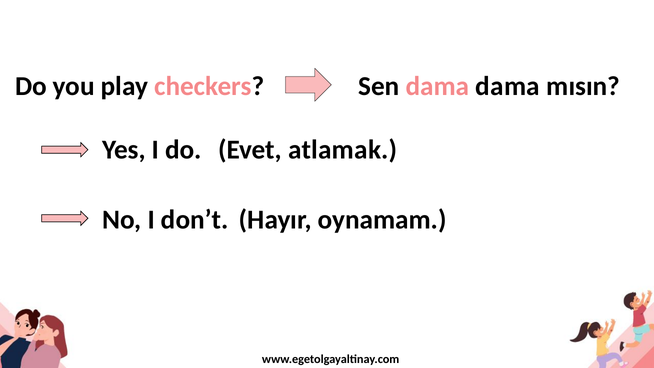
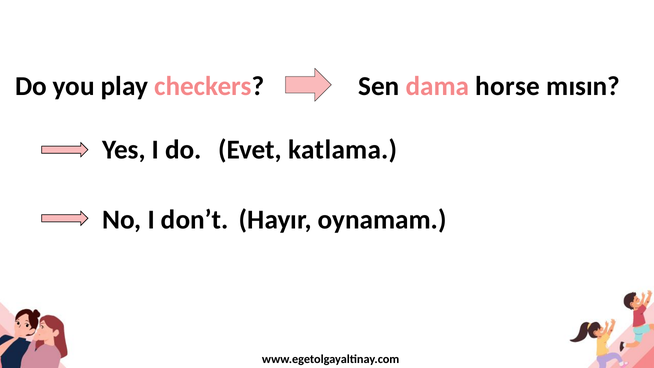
dama dama: dama -> horse
atlamak: atlamak -> katlama
